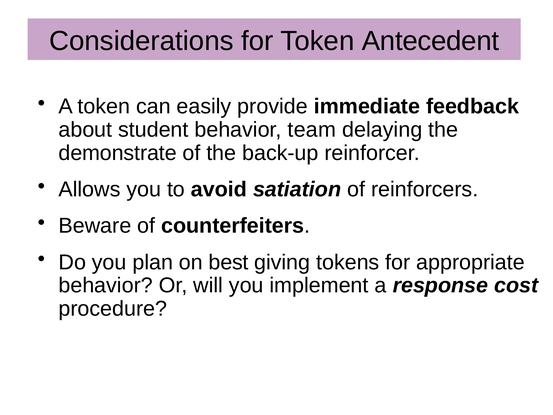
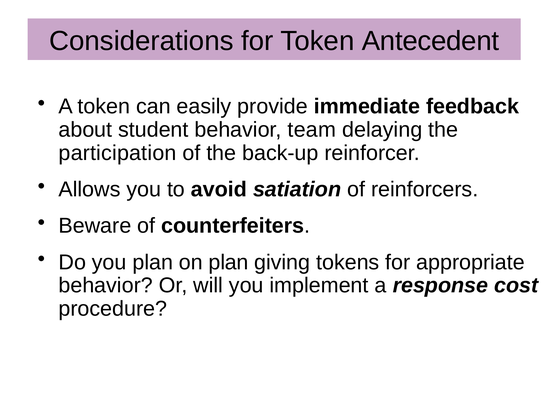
demonstrate: demonstrate -> participation
on best: best -> plan
